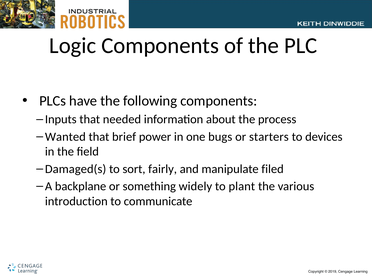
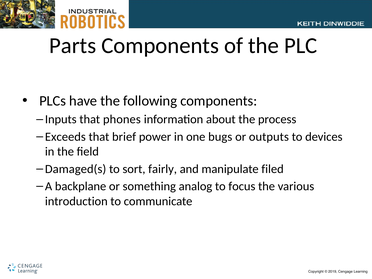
Logic: Logic -> Parts
needed: needed -> phones
Wanted: Wanted -> Exceeds
starters: starters -> outputs
widely: widely -> analog
plant: plant -> focus
